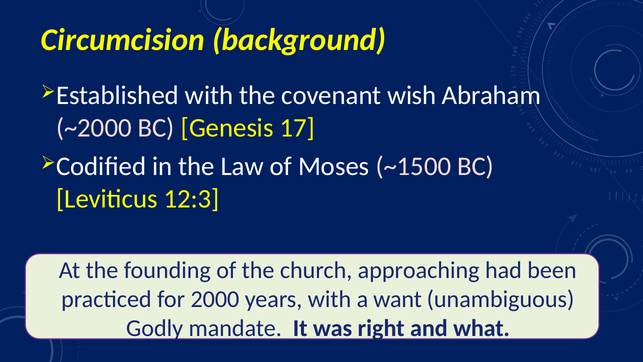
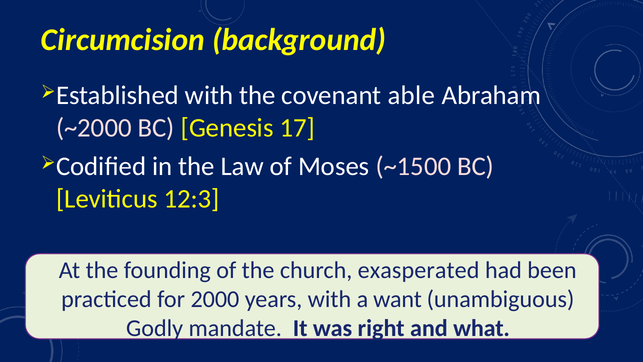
wish: wish -> able
approaching: approaching -> exasperated
